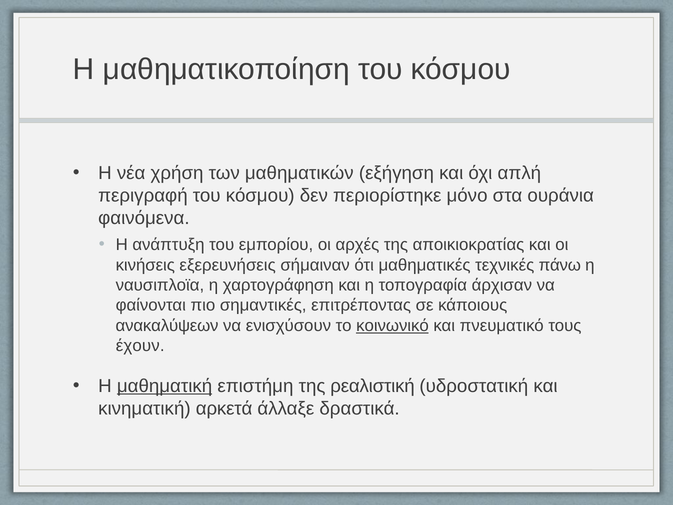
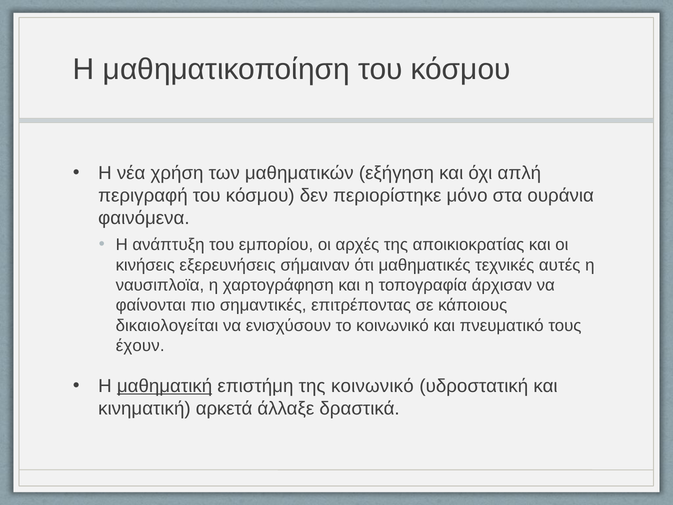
πάνω: πάνω -> αυτές
ανακαλύψεων: ανακαλύψεων -> δικαιολογείται
κοινωνικό at (392, 325) underline: present -> none
της ρεαλιστική: ρεαλιστική -> κοινωνικό
